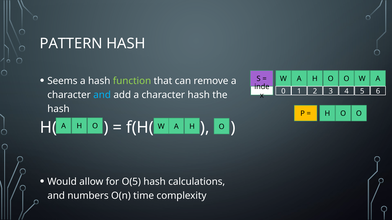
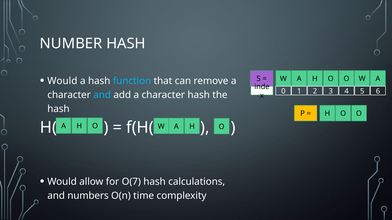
PATTERN: PATTERN -> NUMBER
Seems at (62, 81): Seems -> Would
function colour: light green -> light blue
O(5: O(5 -> O(7
